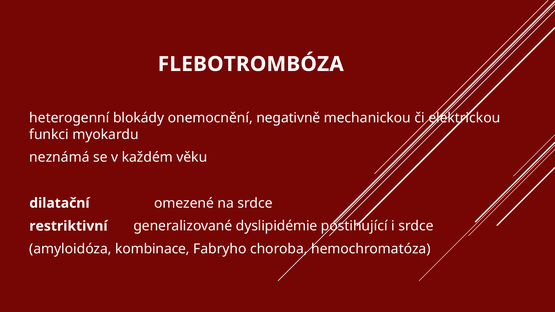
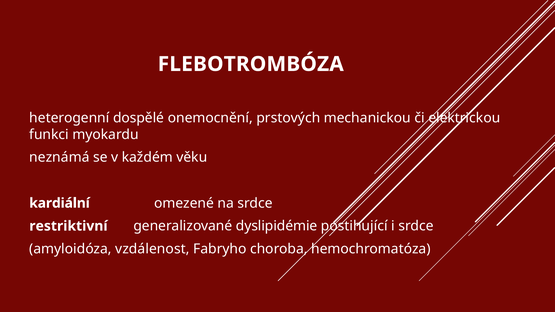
blokády: blokády -> dospělé
negativně: negativně -> prstových
dilatační: dilatační -> kardiální
kombinace: kombinace -> vzdálenost
